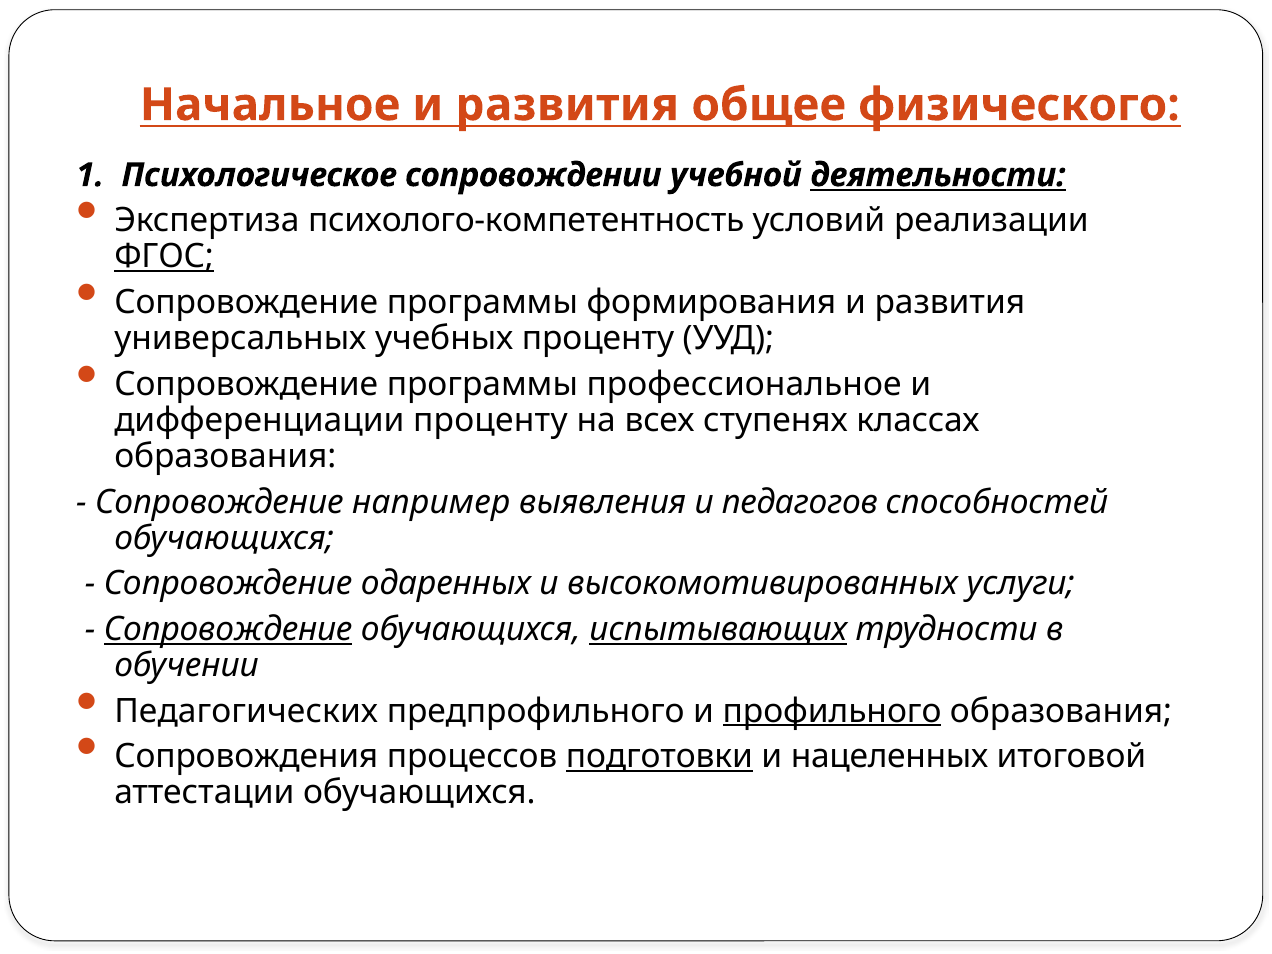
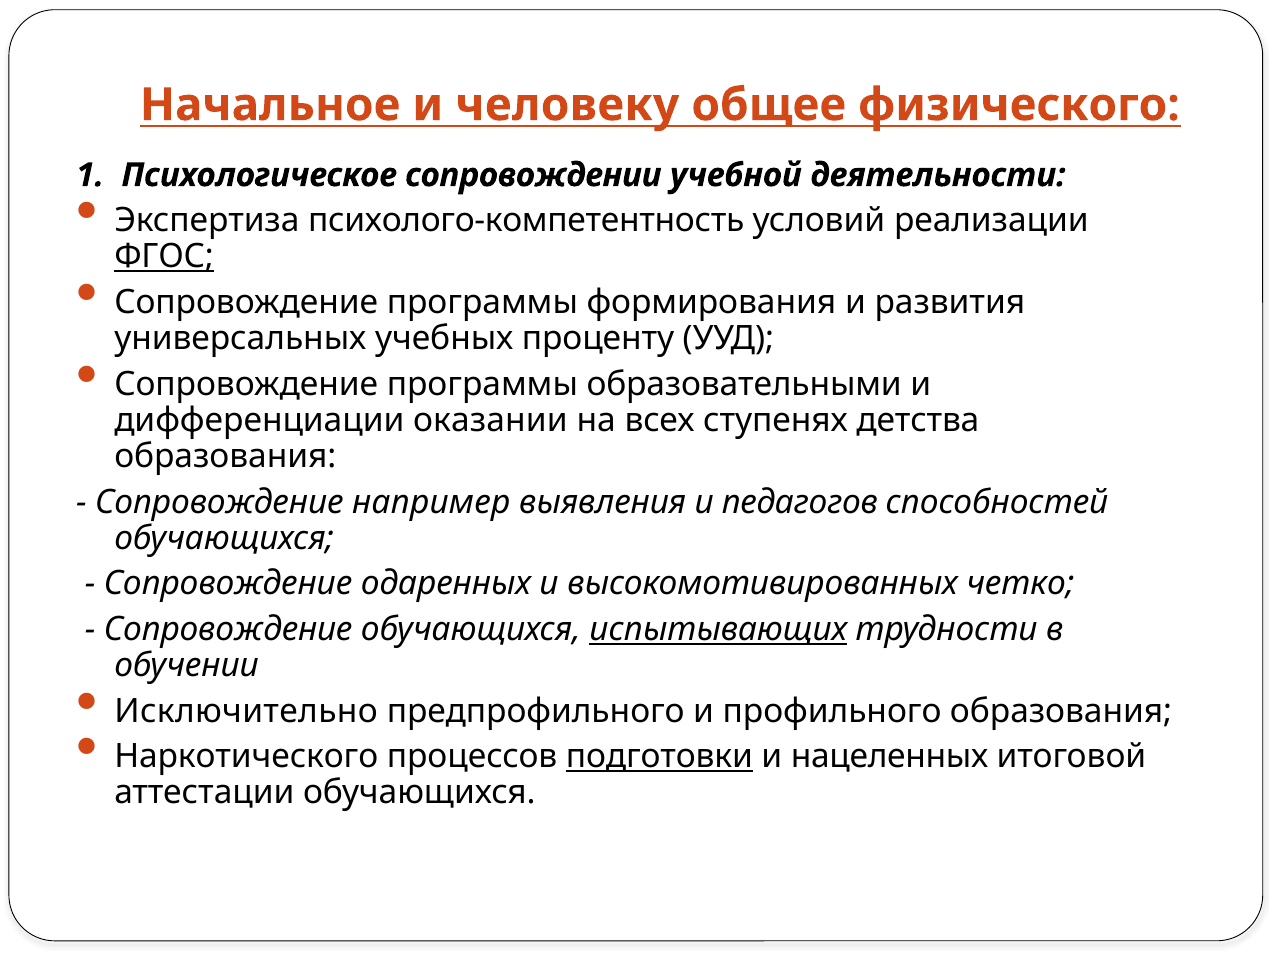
Начальное и развития: развития -> человеку
деятельности underline: present -> none
профессиональное: профессиональное -> образовательными
дифференциации проценту: проценту -> оказании
классах: классах -> детства
услуги: услуги -> четко
Сопровождение at (228, 629) underline: present -> none
Педагогических: Педагогических -> Исключительно
профильного underline: present -> none
Сопровождения: Сопровождения -> Наркотического
